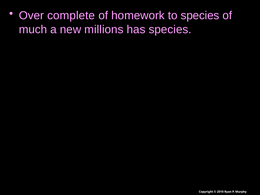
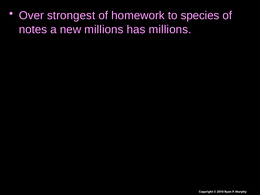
complete: complete -> strongest
much: much -> notes
has species: species -> millions
